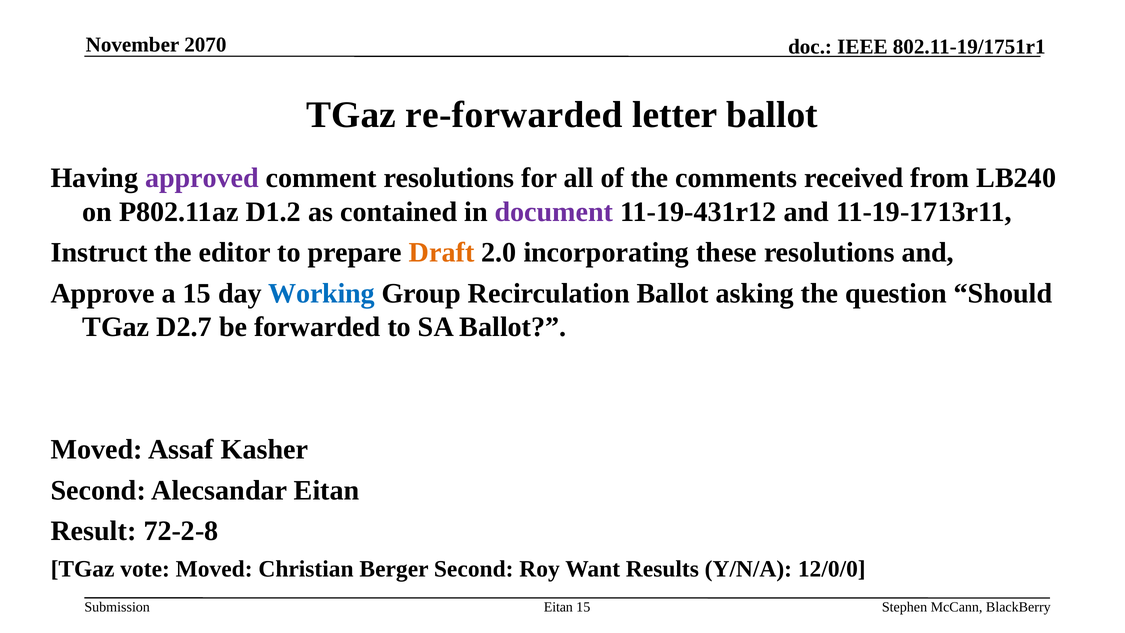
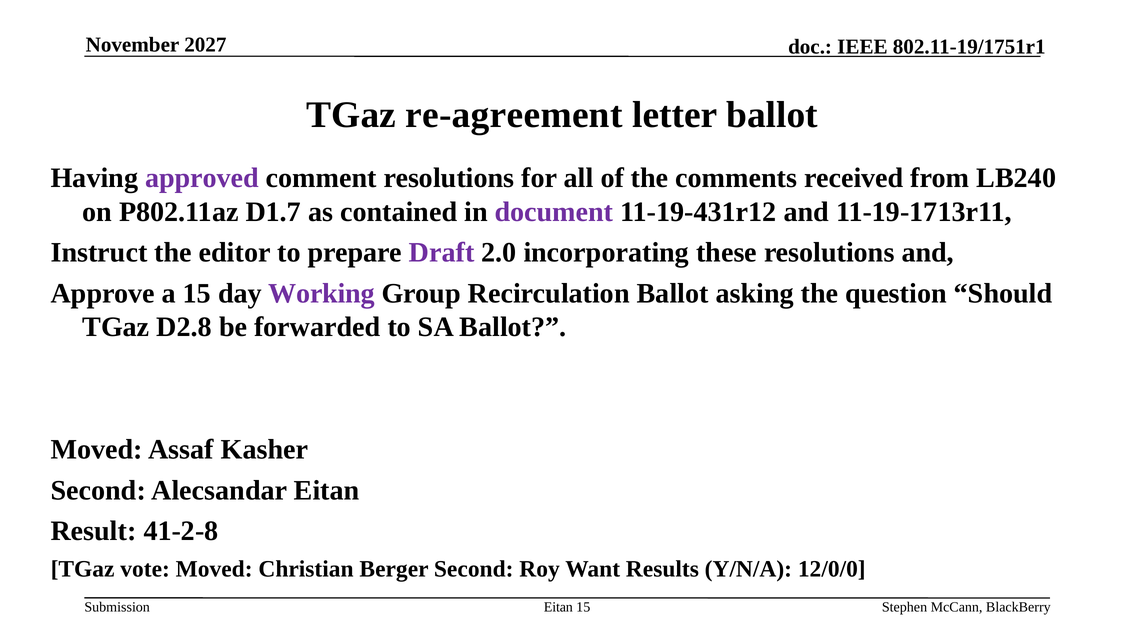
2070: 2070 -> 2027
re-forwarded: re-forwarded -> re-agreement
D1.2: D1.2 -> D1.7
Draft colour: orange -> purple
Working colour: blue -> purple
D2.7: D2.7 -> D2.8
72-2-8: 72-2-8 -> 41-2-8
